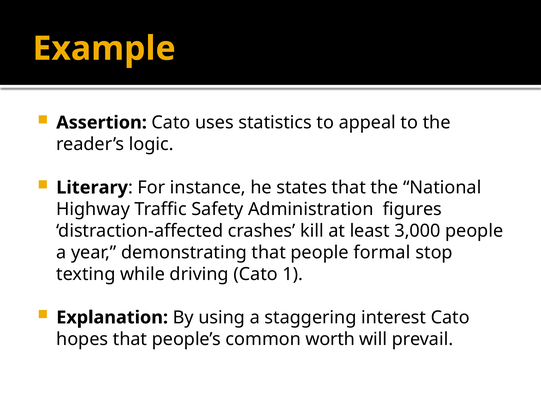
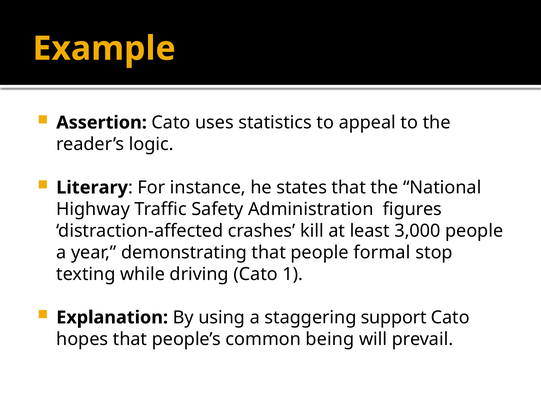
interest: interest -> support
worth: worth -> being
